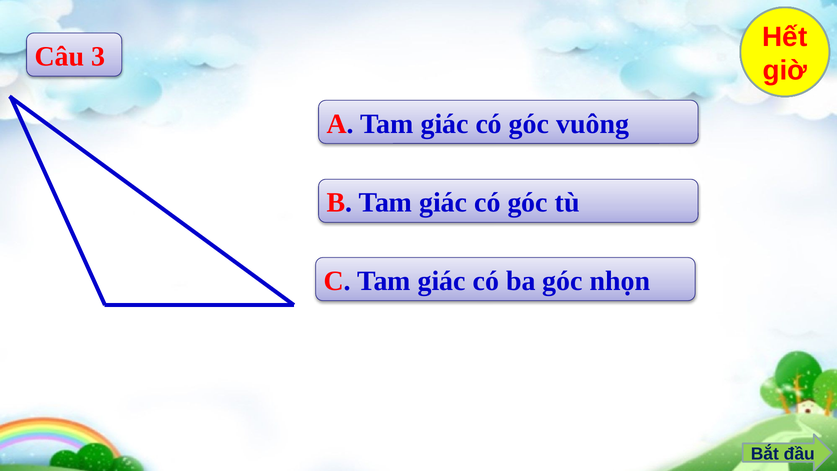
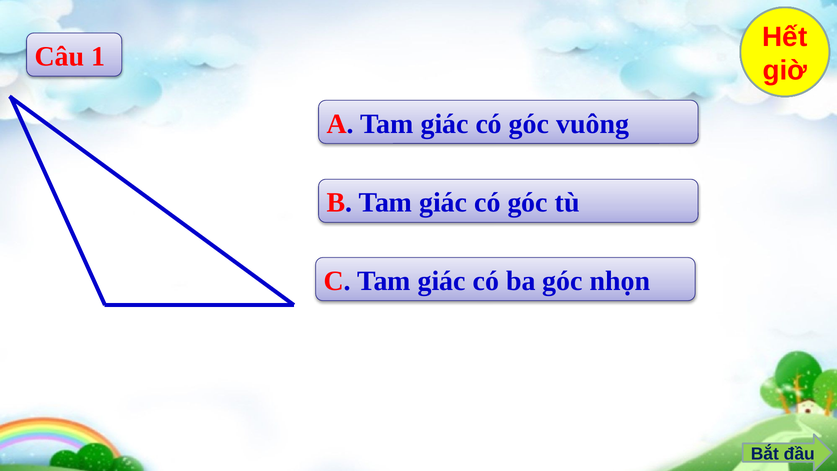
3: 3 -> 1
